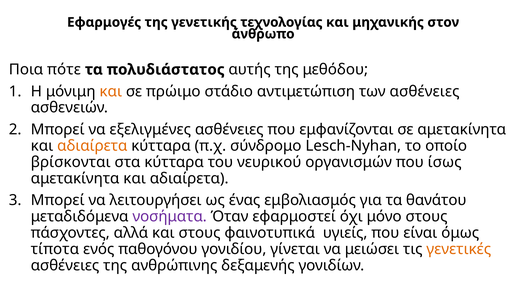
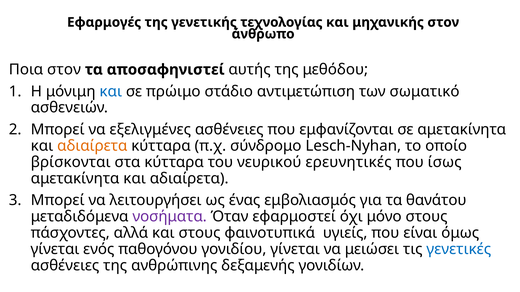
Ποια πότε: πότε -> στον
πολυδιάστατος: πολυδιάστατος -> αποσαφηνιστεί
και at (111, 91) colour: orange -> blue
των ασθένειες: ασθένειες -> σωματικό
οργανισμών: οργανισμών -> ερευνητικές
τίποτα at (55, 250): τίποτα -> γίνεται
γενετικές colour: orange -> blue
